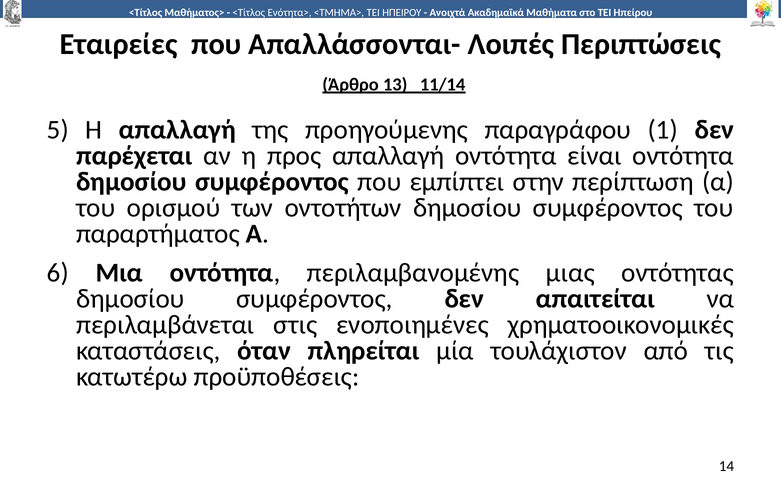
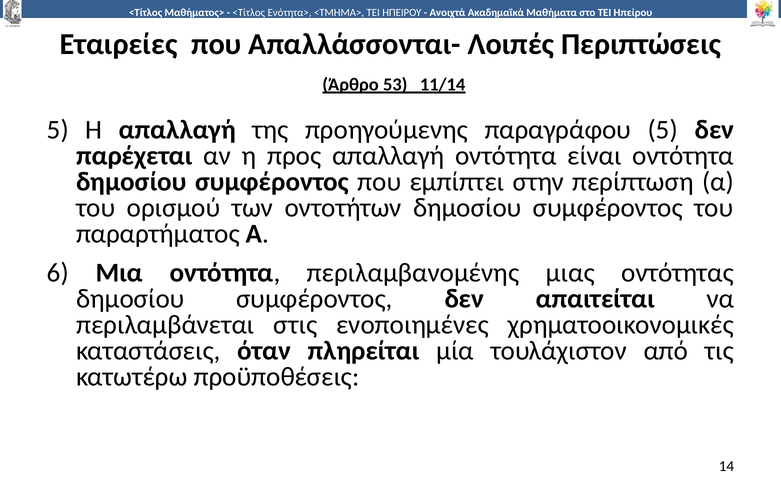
13: 13 -> 53
παραγράφου 1: 1 -> 5
